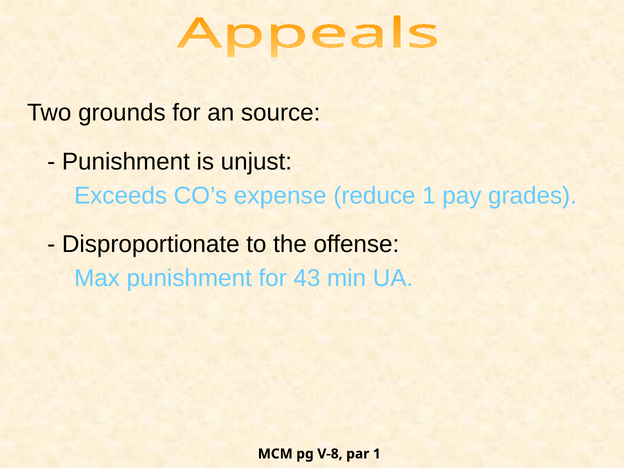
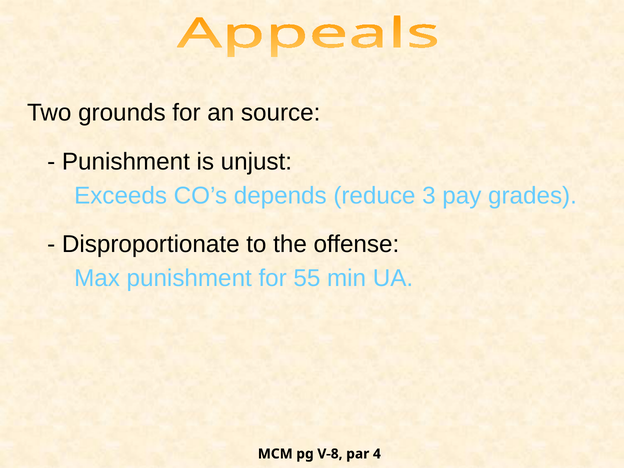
expense: expense -> depends
reduce 1: 1 -> 3
43: 43 -> 55
par 1: 1 -> 4
